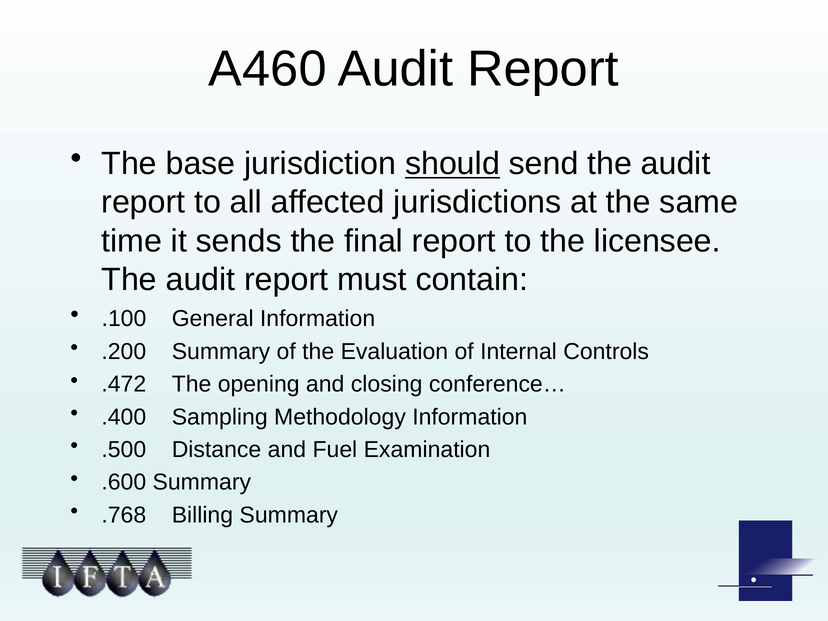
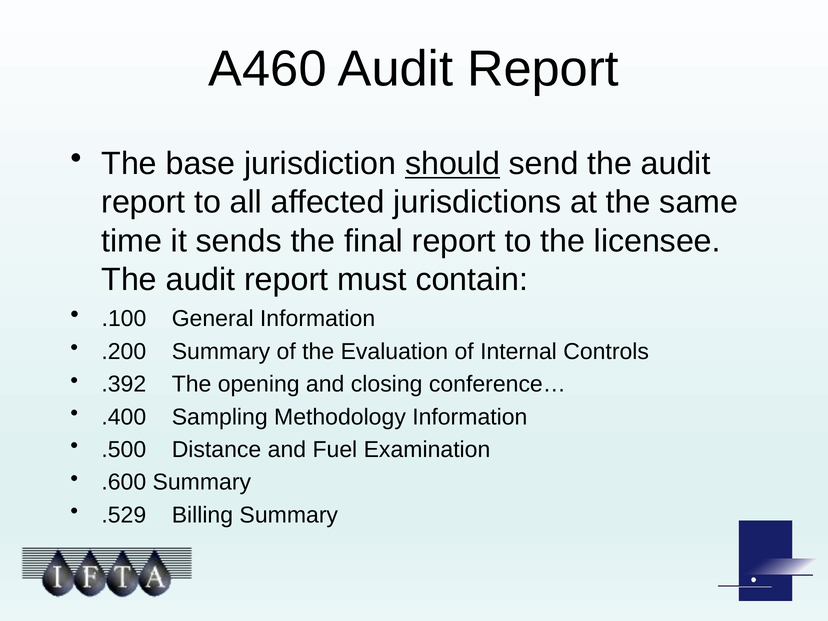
.472: .472 -> .392
.768: .768 -> .529
